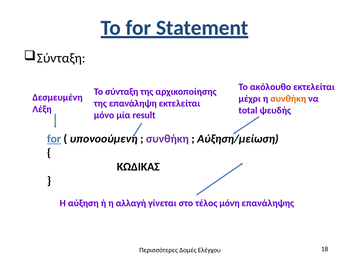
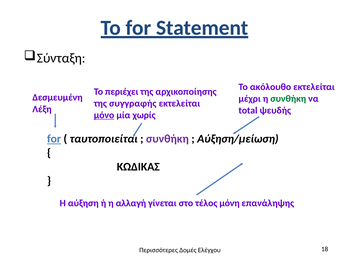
Το σύνταξη: σύνταξη -> περιέχει
συνθήκη at (288, 99) colour: orange -> green
επανάληψη: επανάληψη -> συγγραφής
μόνο underline: none -> present
result: result -> χωρίς
υπονοούμενη: υπονοούμενη -> ταυτοποιείται
